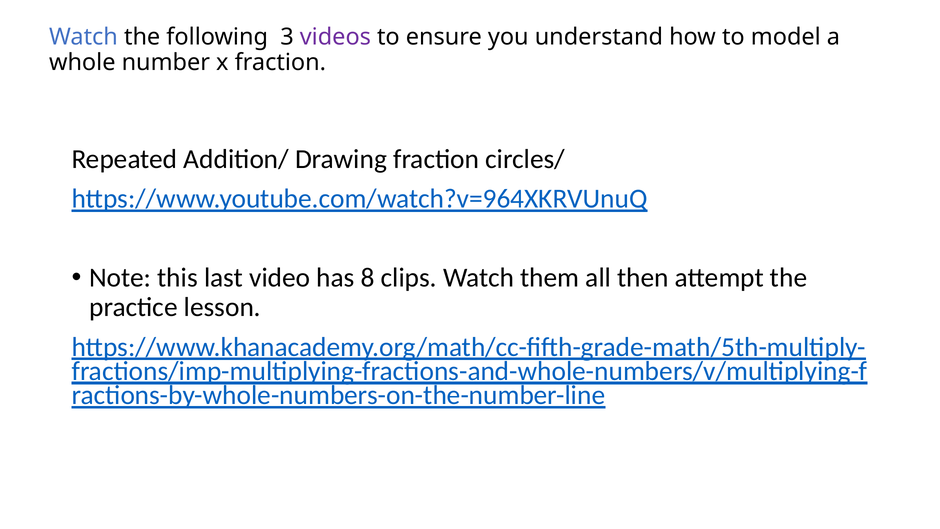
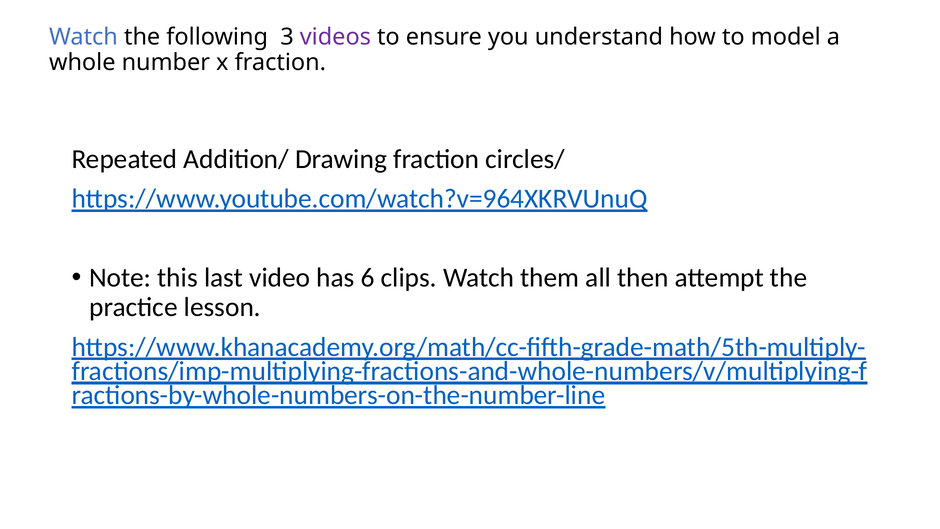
8: 8 -> 6
